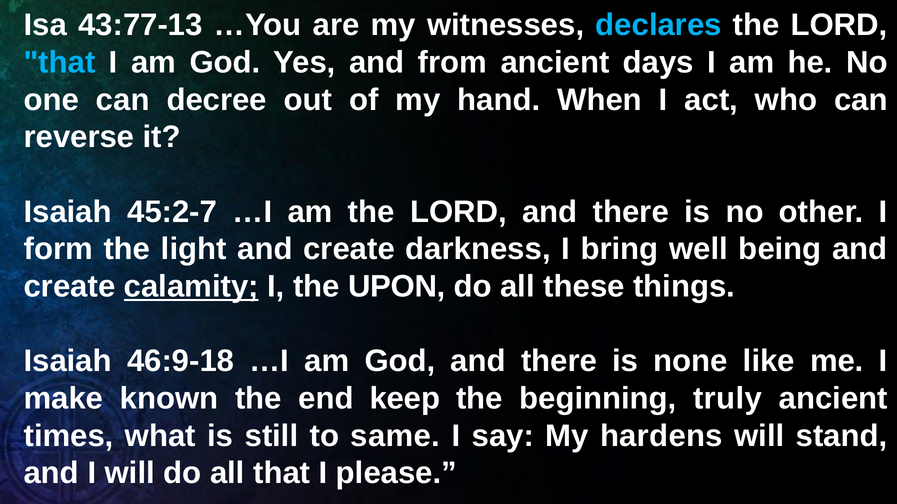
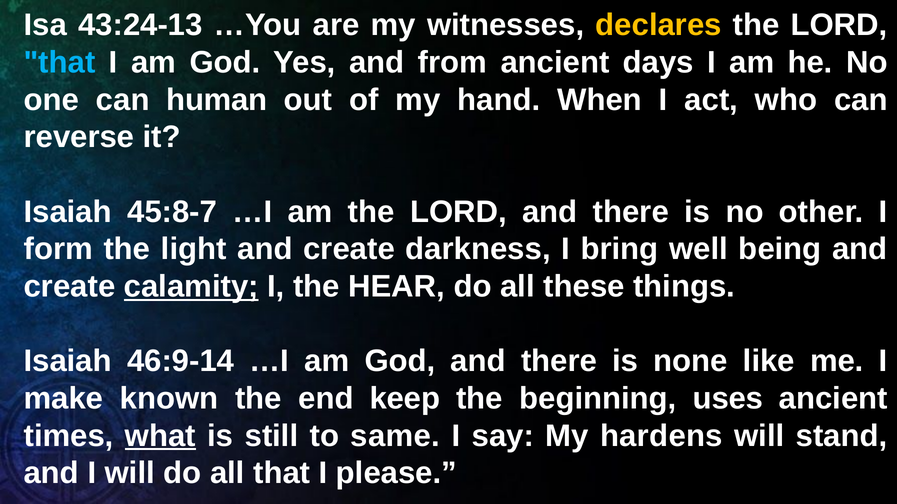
43:77-13: 43:77-13 -> 43:24-13
declares colour: light blue -> yellow
decree: decree -> human
45:2-7: 45:2-7 -> 45:8-7
UPON: UPON -> HEAR
46:9-18: 46:9-18 -> 46:9-14
truly: truly -> uses
what underline: none -> present
